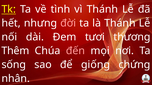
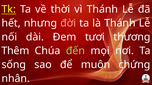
tình: tình -> thời
đến colour: pink -> light green
giống: giống -> muôn
